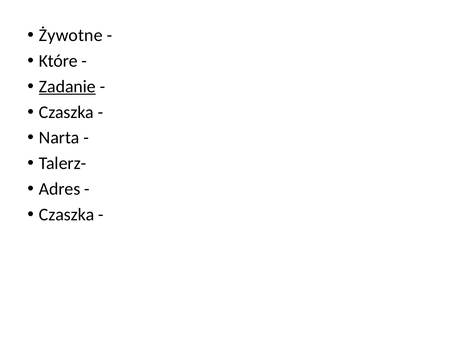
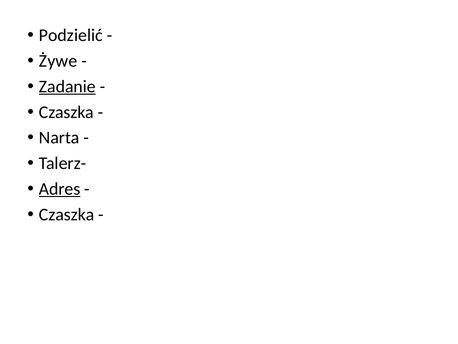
Żywotne: Żywotne -> Podzielić
Które: Które -> Żywe
Adres underline: none -> present
